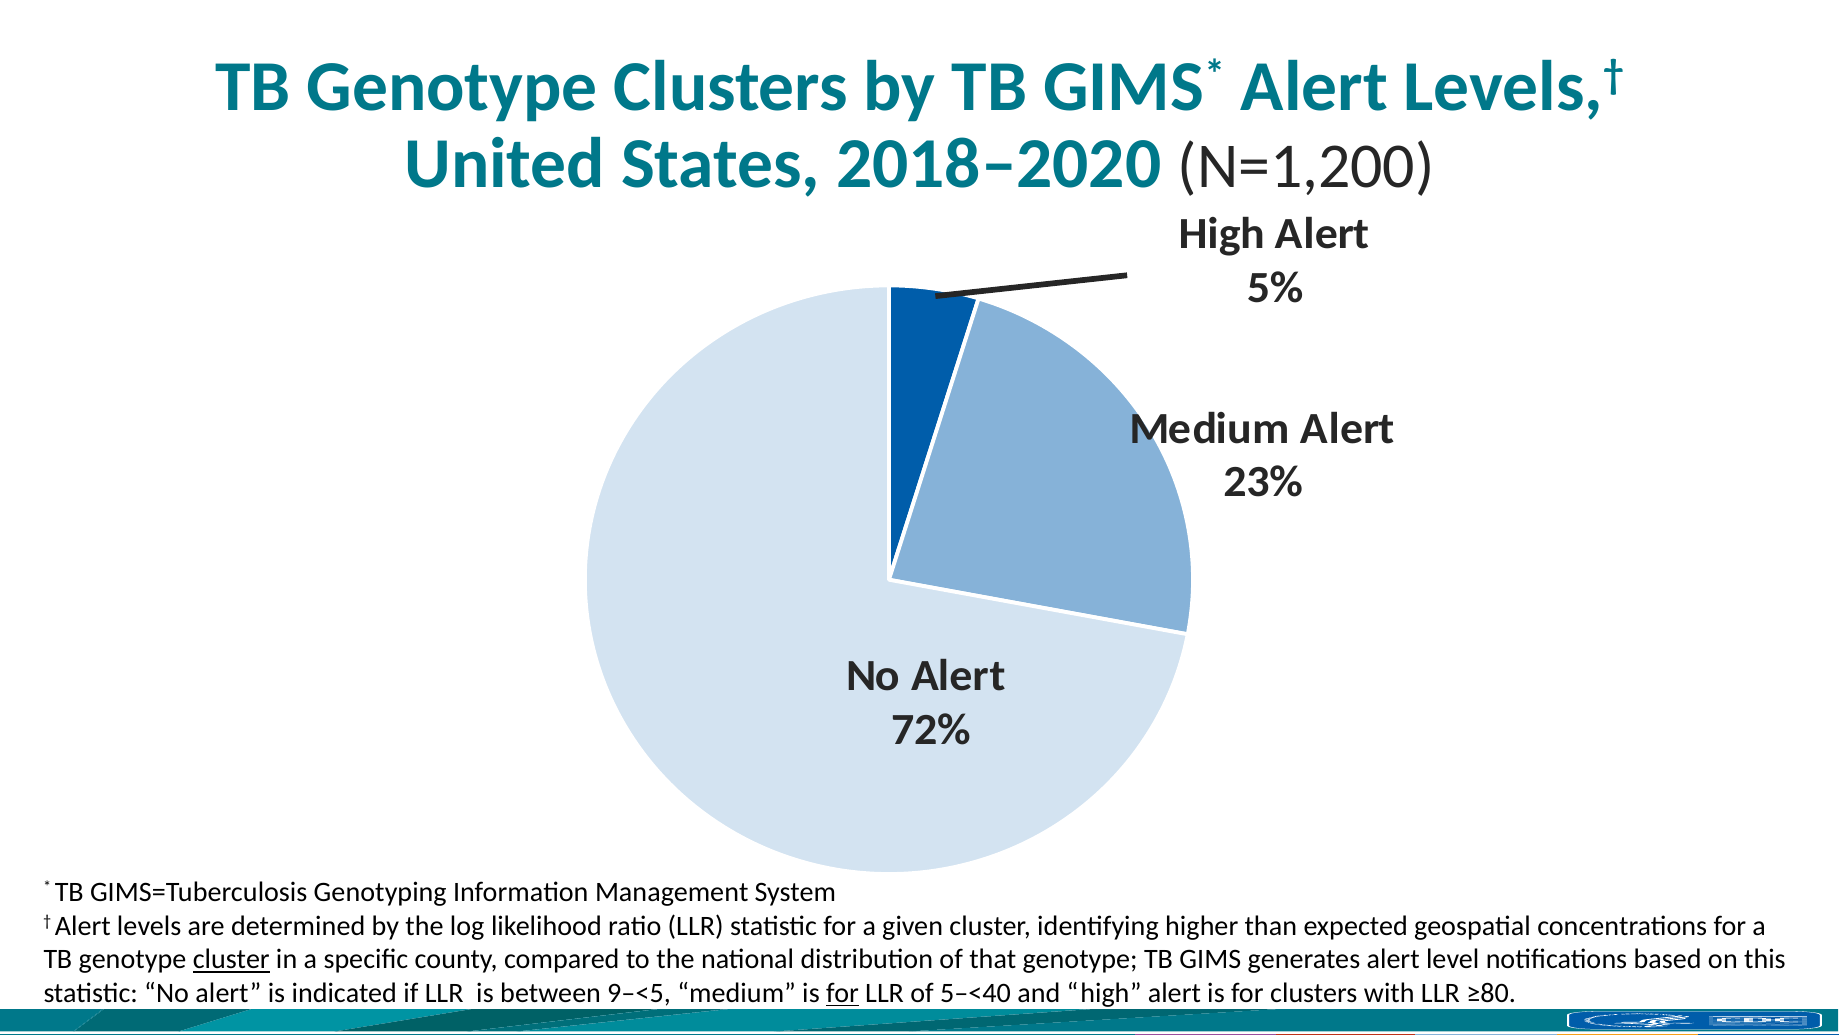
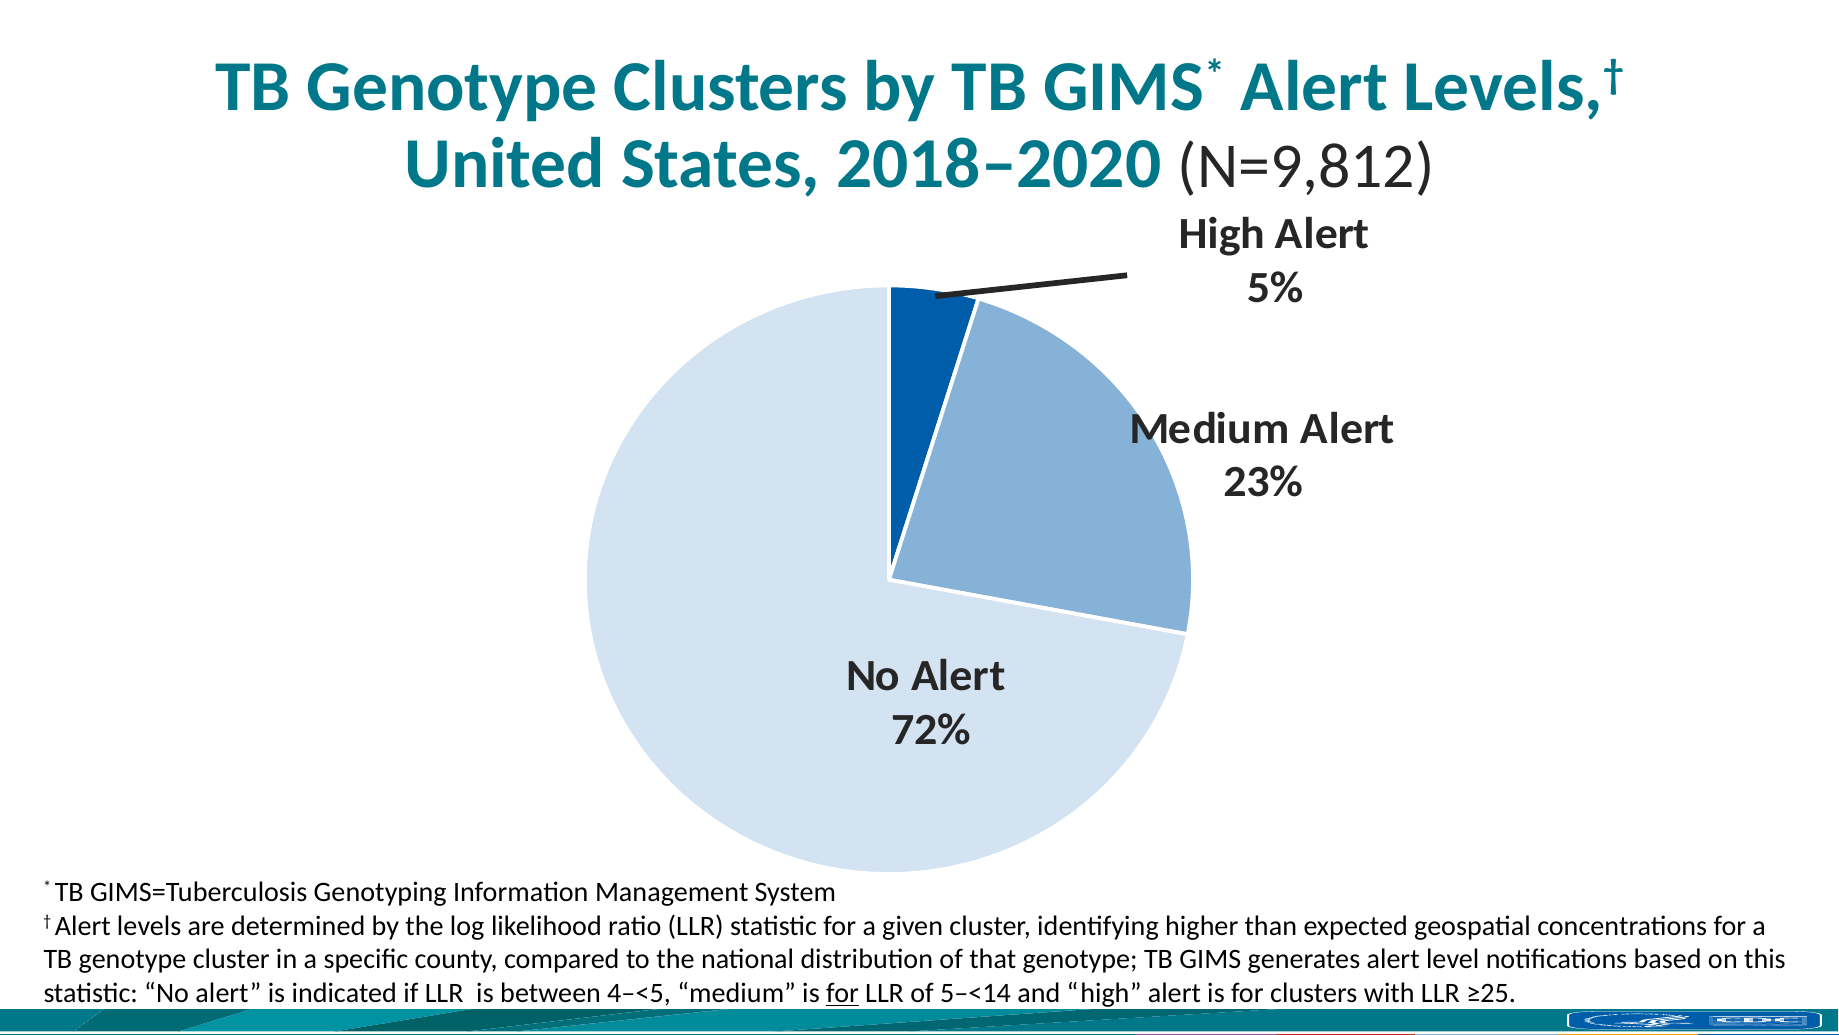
N=1,200: N=1,200 -> N=9,812
cluster at (231, 959) underline: present -> none
9–<5: 9–<5 -> 4–<5
5–<40: 5–<40 -> 5–<14
≥80: ≥80 -> ≥25
